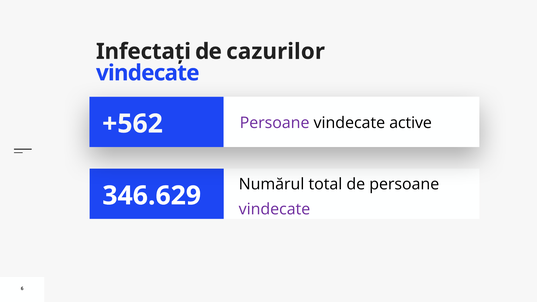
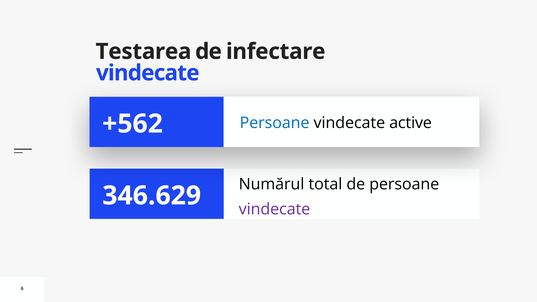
Infectați: Infectați -> Testarea
cazurilor: cazurilor -> infectare
Persoane at (275, 123) colour: purple -> blue
